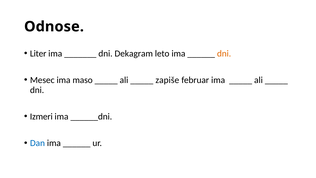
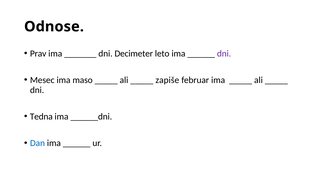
Liter: Liter -> Prav
Dekagram: Dekagram -> Decimeter
dni at (224, 53) colour: orange -> purple
Izmeri: Izmeri -> Tedna
